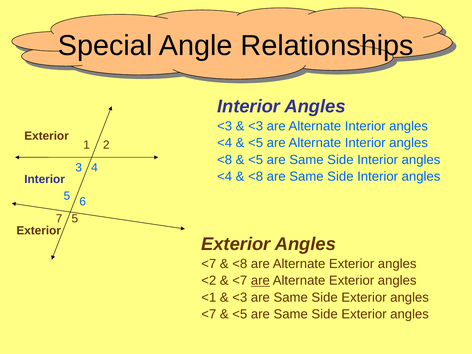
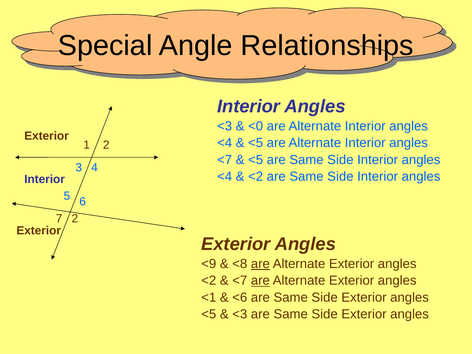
<3 at (256, 126): <3 -> <0
<8 at (225, 160): <8 -> <7
<8 at (256, 177): <8 -> <2
7 5: 5 -> 2
<7 at (209, 264): <7 -> <9
are at (260, 264) underline: none -> present
<3 at (240, 297): <3 -> <6
<7 at (209, 314): <7 -> <5
<5 at (240, 314): <5 -> <3
